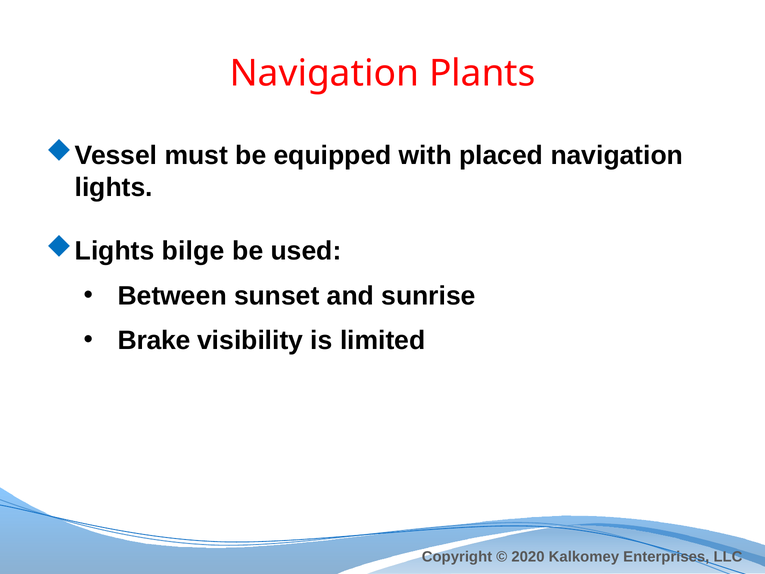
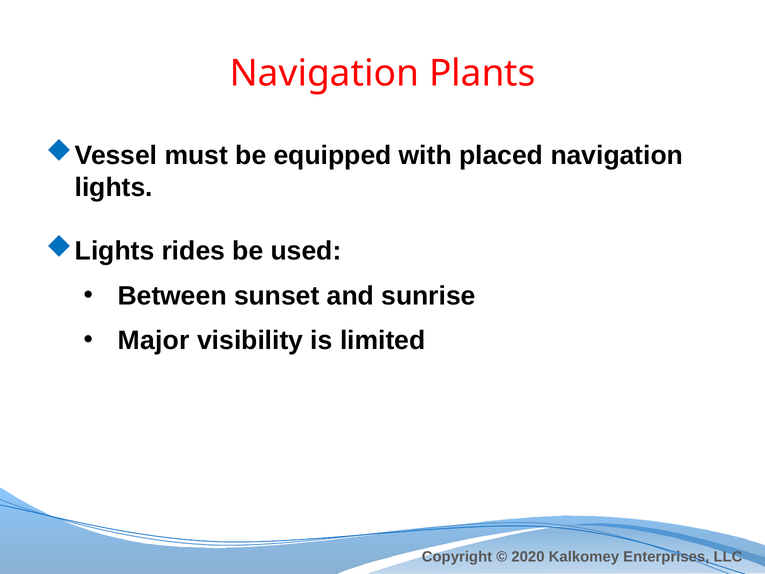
bilge: bilge -> rides
Brake: Brake -> Major
